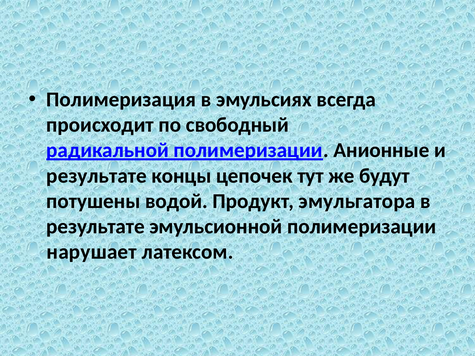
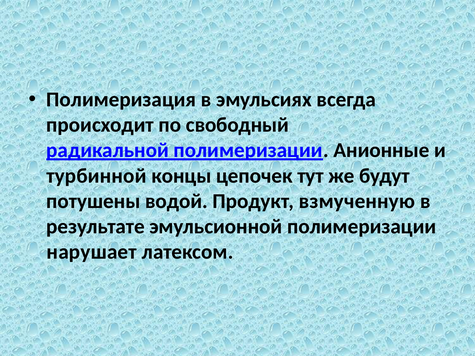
результате at (97, 176): результате -> турбинной
эмульгатора: эмульгатора -> взмученную
